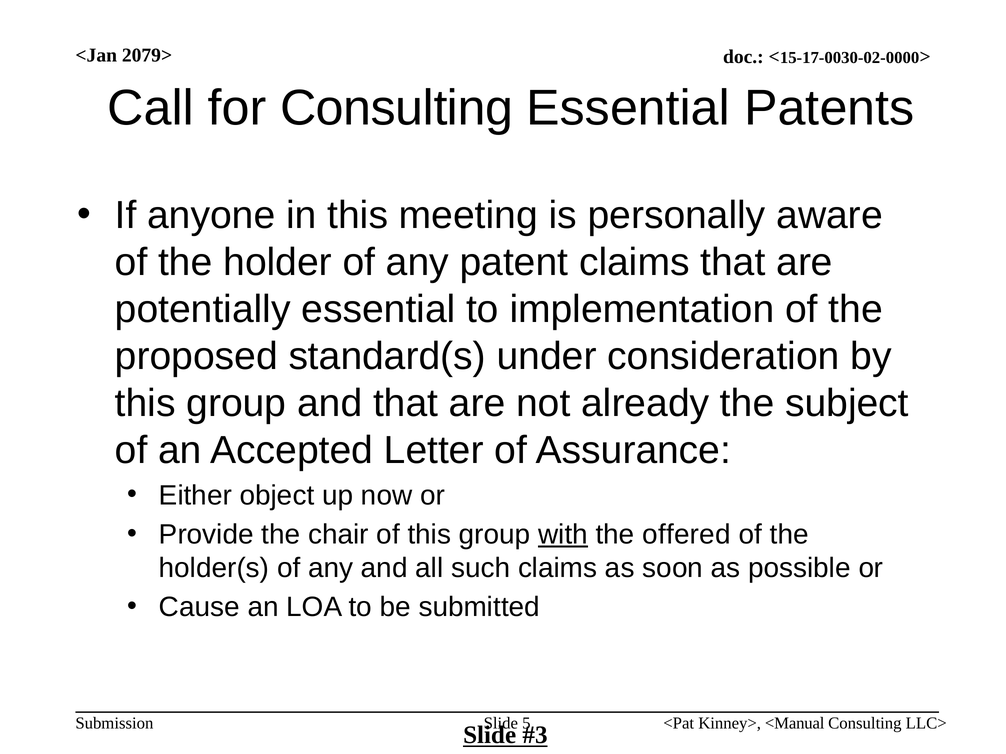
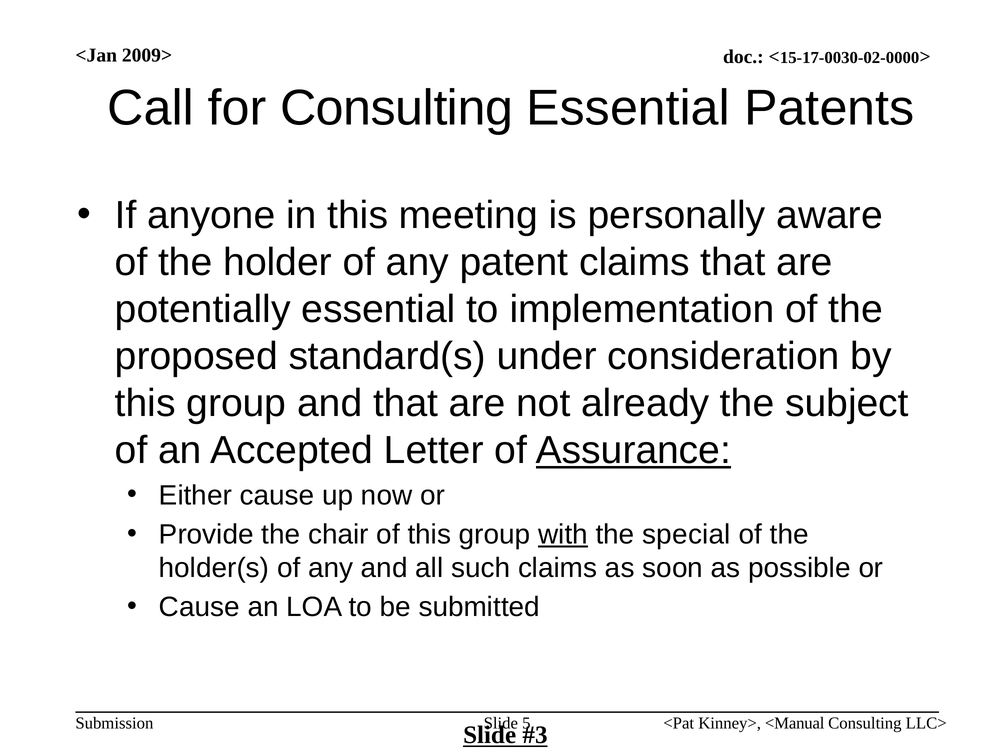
2079>: 2079> -> 2009>
Assurance underline: none -> present
Either object: object -> cause
offered: offered -> special
